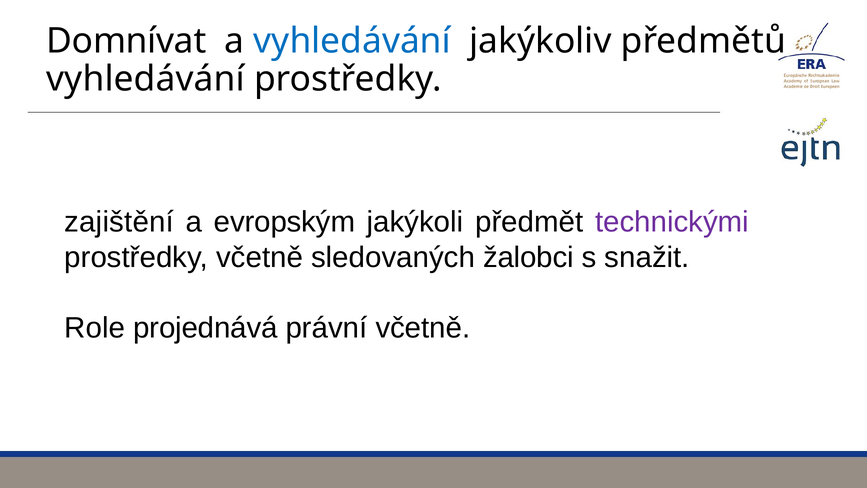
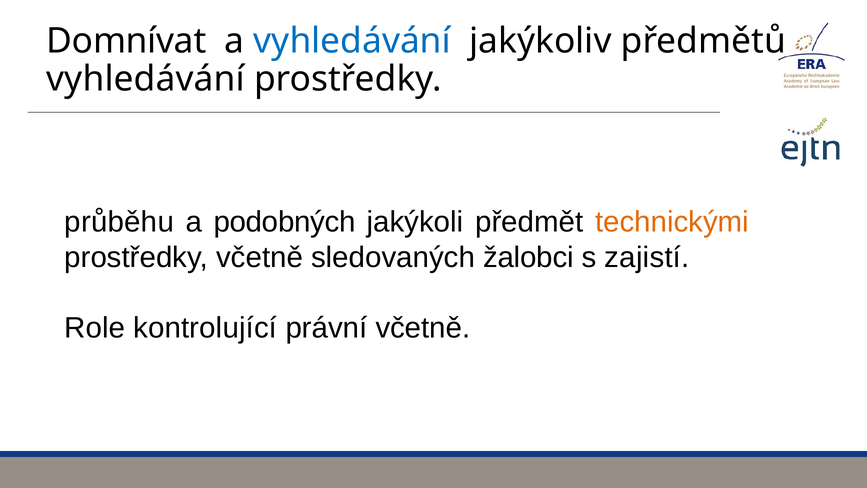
zajištění: zajištění -> průběhu
evropským: evropským -> podobných
technickými colour: purple -> orange
snažit: snažit -> zajistí
projednává: projednává -> kontrolující
